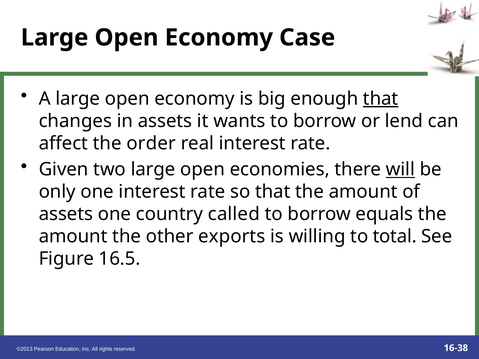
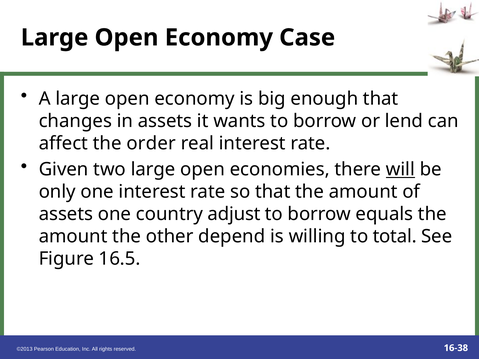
that at (381, 99) underline: present -> none
called: called -> adjust
exports: exports -> depend
